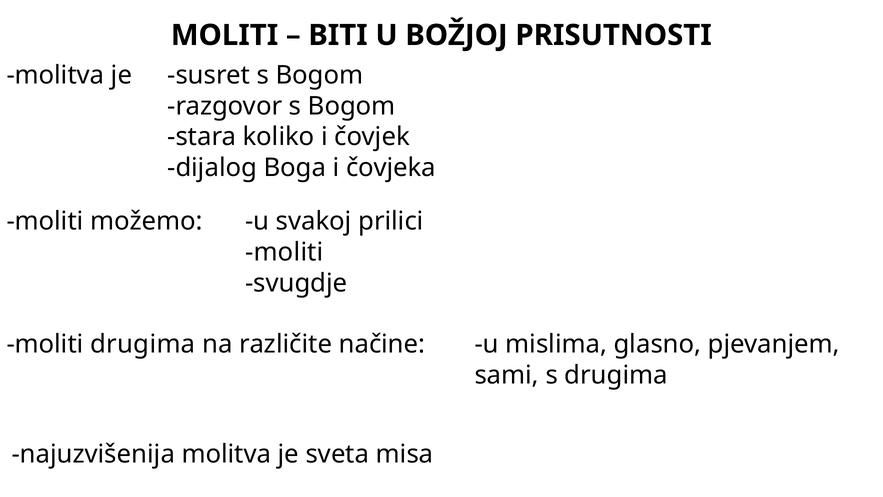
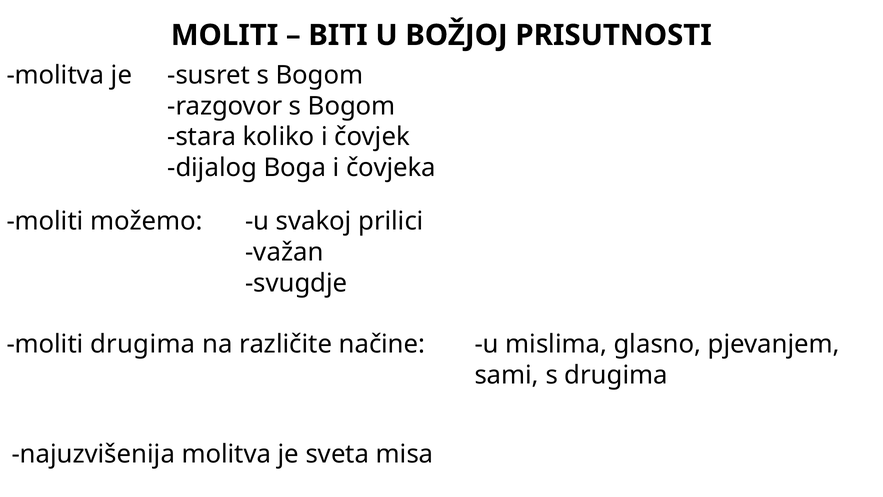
moliti at (284, 252): moliti -> važan
